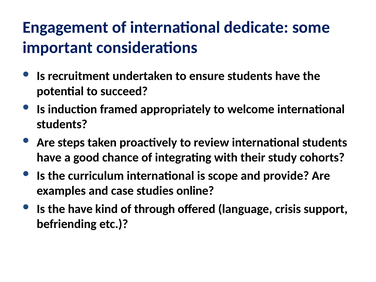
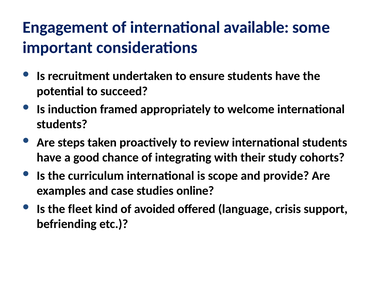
dedicate: dedicate -> available
the have: have -> fleet
through: through -> avoided
